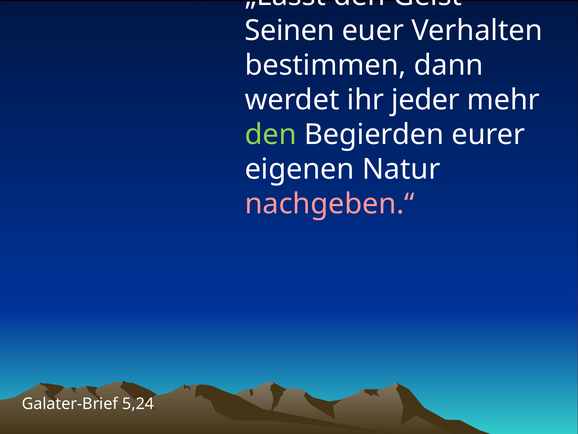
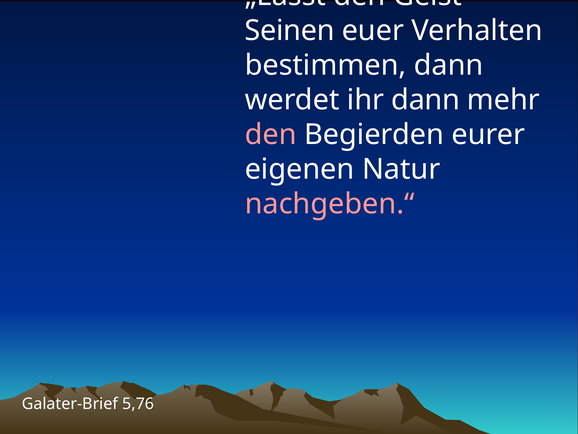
ihr jeder: jeder -> dann
den at (271, 135) colour: light green -> pink
5,24: 5,24 -> 5,76
